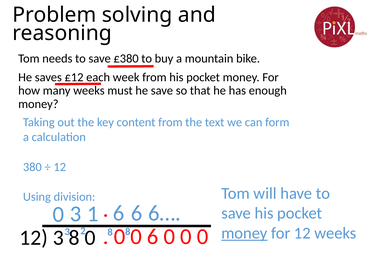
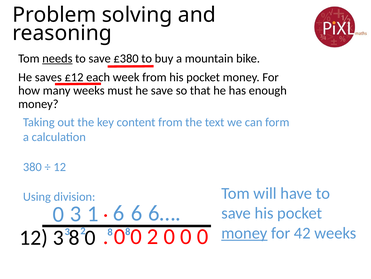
needs underline: none -> present
for 12: 12 -> 42
0 6: 6 -> 2
